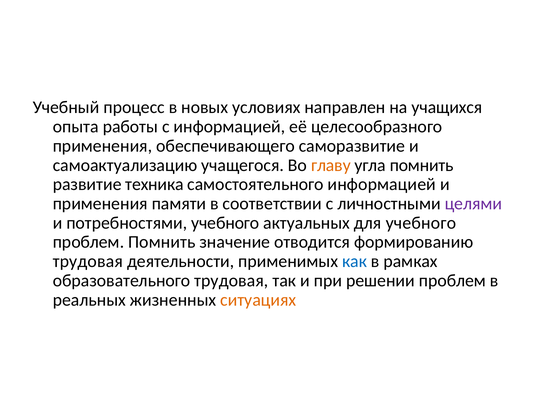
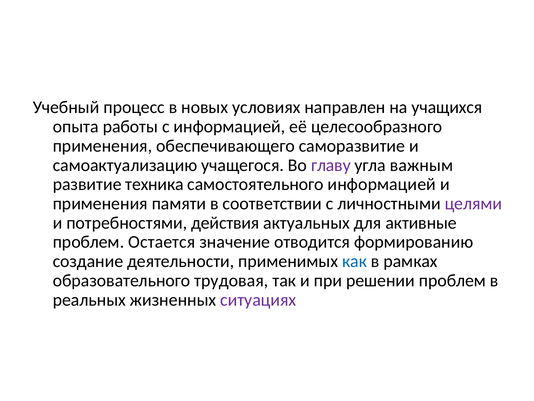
главу colour: orange -> purple
угла помнить: помнить -> важным
потребностями учебного: учебного -> действия
для учебного: учебного -> активные
проблем Помнить: Помнить -> Остается
трудовая at (88, 261): трудовая -> создание
ситуациях colour: orange -> purple
